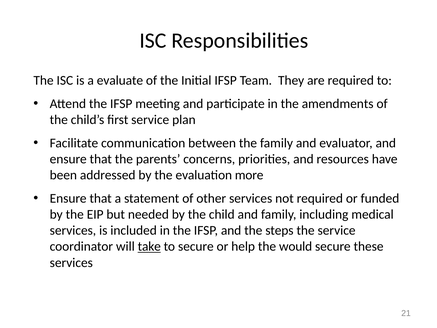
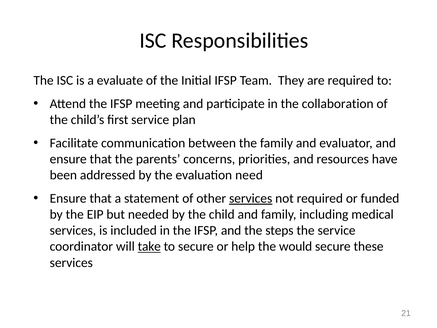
amendments: amendments -> collaboration
more: more -> need
services at (251, 198) underline: none -> present
